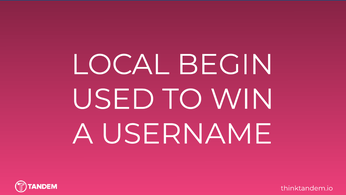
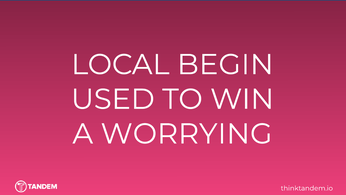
USERNAME: USERNAME -> WORRYING
